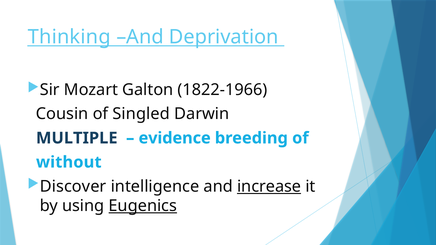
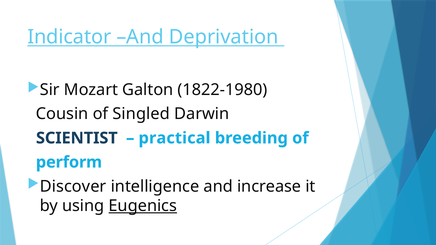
Thinking: Thinking -> Indicator
1822-1966: 1822-1966 -> 1822-1980
MULTIPLE: MULTIPLE -> SCIENTIST
evidence: evidence -> practical
without: without -> perform
increase underline: present -> none
